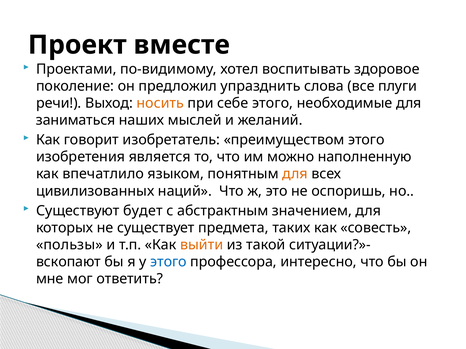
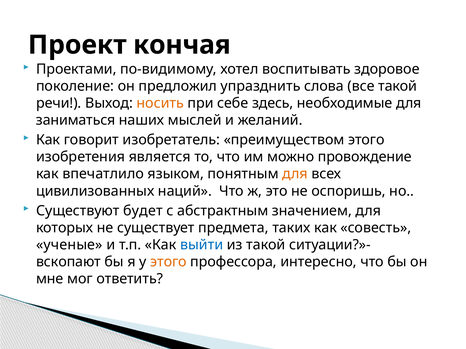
вместе: вместе -> кончая
все плуги: плуги -> такой
себе этого: этого -> здесь
наполненную: наполненную -> провождение
пользы: пользы -> ученые
выйти colour: orange -> blue
этого at (168, 262) colour: blue -> orange
